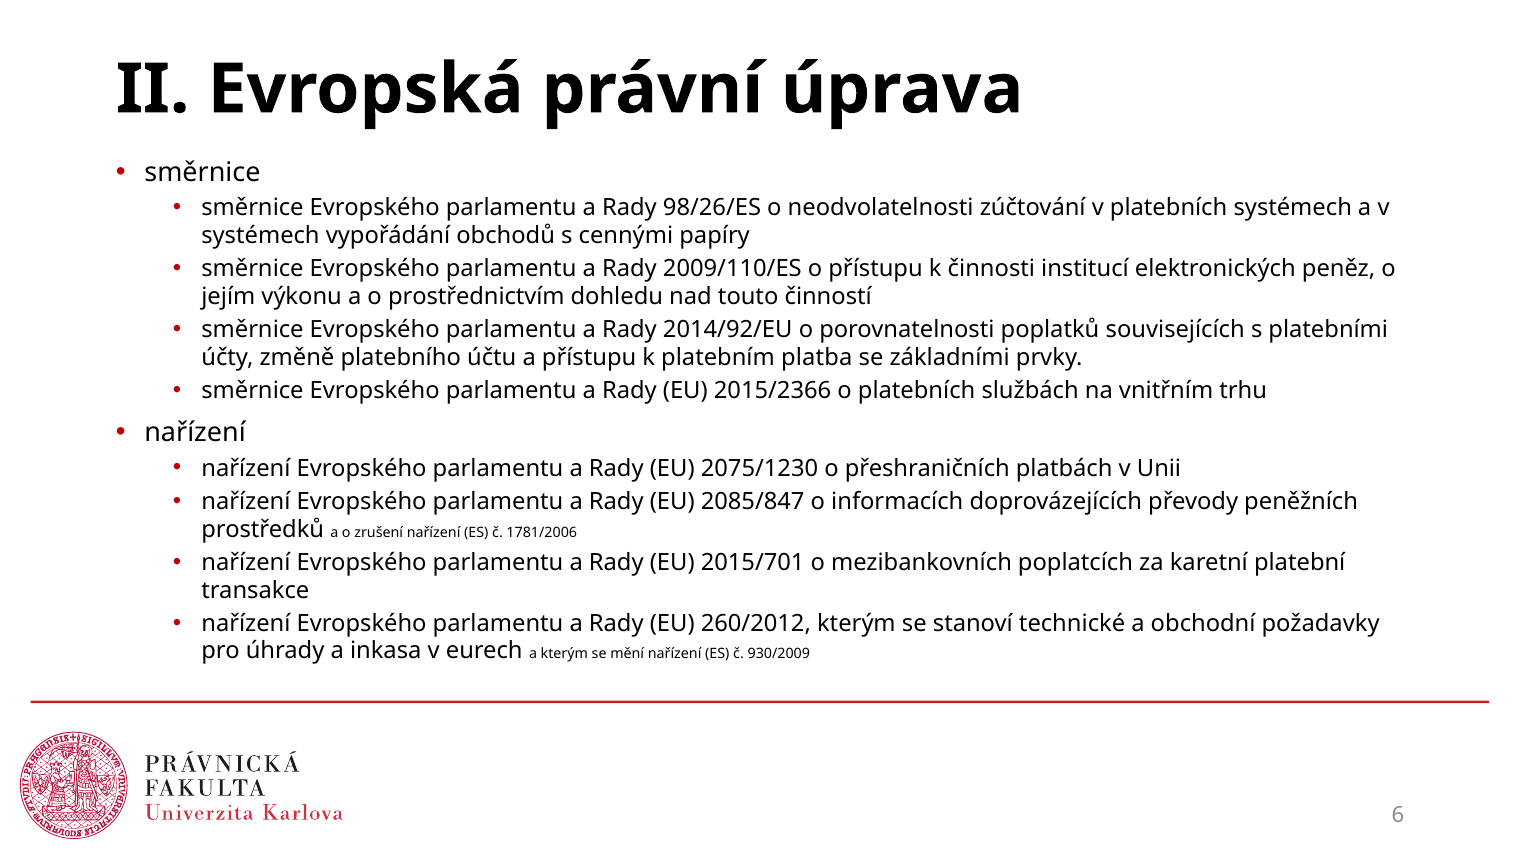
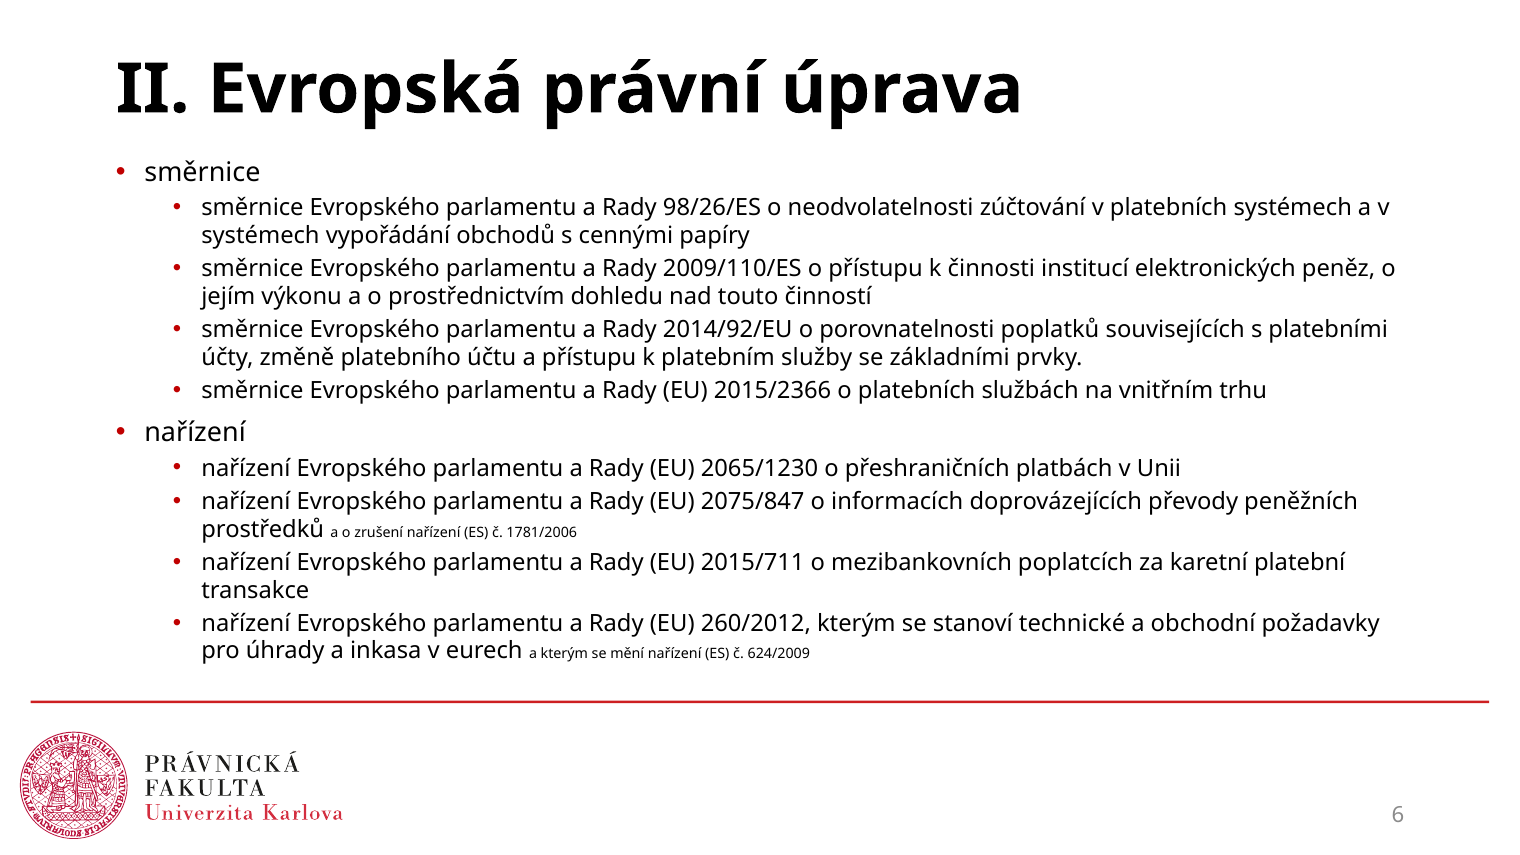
platba: platba -> služby
2075/1230: 2075/1230 -> 2065/1230
2085/847: 2085/847 -> 2075/847
2015/701: 2015/701 -> 2015/711
930/2009: 930/2009 -> 624/2009
